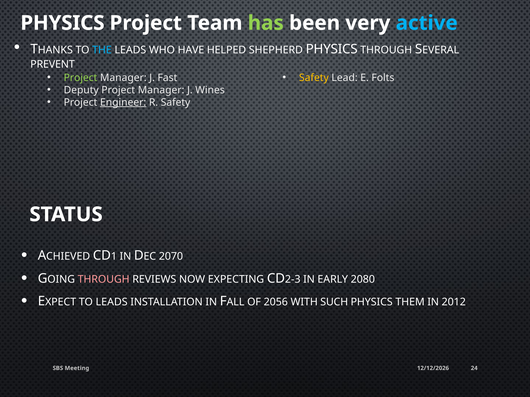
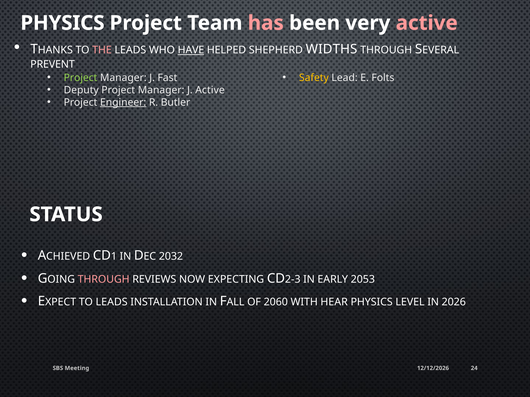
has colour: light green -> pink
active at (427, 23) colour: light blue -> pink
THE colour: light blue -> pink
HAVE underline: none -> present
SHEPHERD PHYSICS: PHYSICS -> WIDTHS
J Wines: Wines -> Active
R Safety: Safety -> Butler
2070: 2070 -> 2032
2080: 2080 -> 2053
2056: 2056 -> 2060
SUCH: SUCH -> HEAR
THEM: THEM -> LEVEL
2012: 2012 -> 2026
